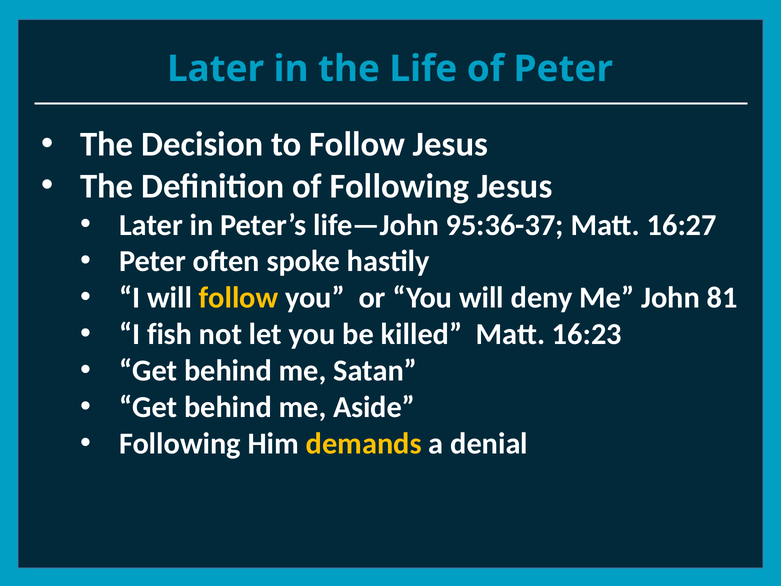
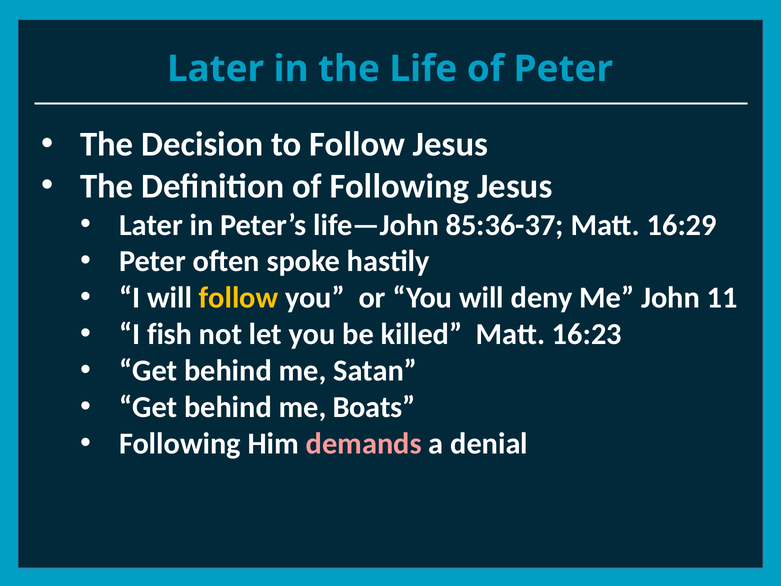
95:36-37: 95:36-37 -> 85:36-37
16:27: 16:27 -> 16:29
81: 81 -> 11
Aside: Aside -> Boats
demands colour: yellow -> pink
